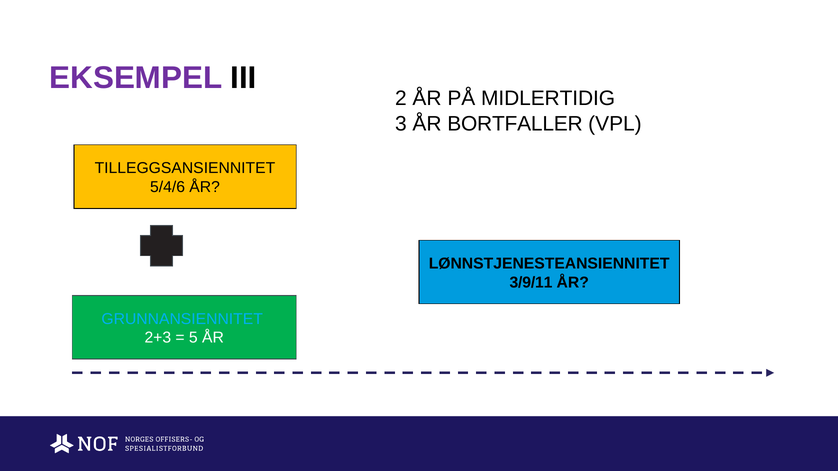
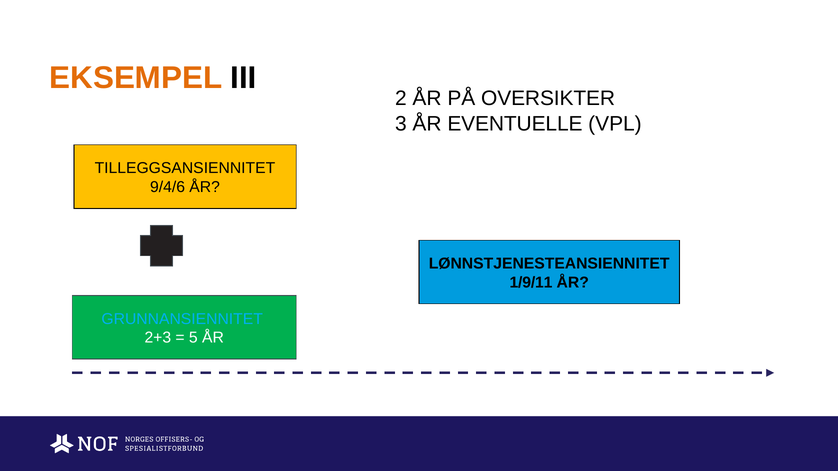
EKSEMPEL colour: purple -> orange
MIDLERTIDIG: MIDLERTIDIG -> OVERSIKTER
BORTFALLER: BORTFALLER -> EVENTUELLE
5/4/6: 5/4/6 -> 9/4/6
3/9/11: 3/9/11 -> 1/9/11
